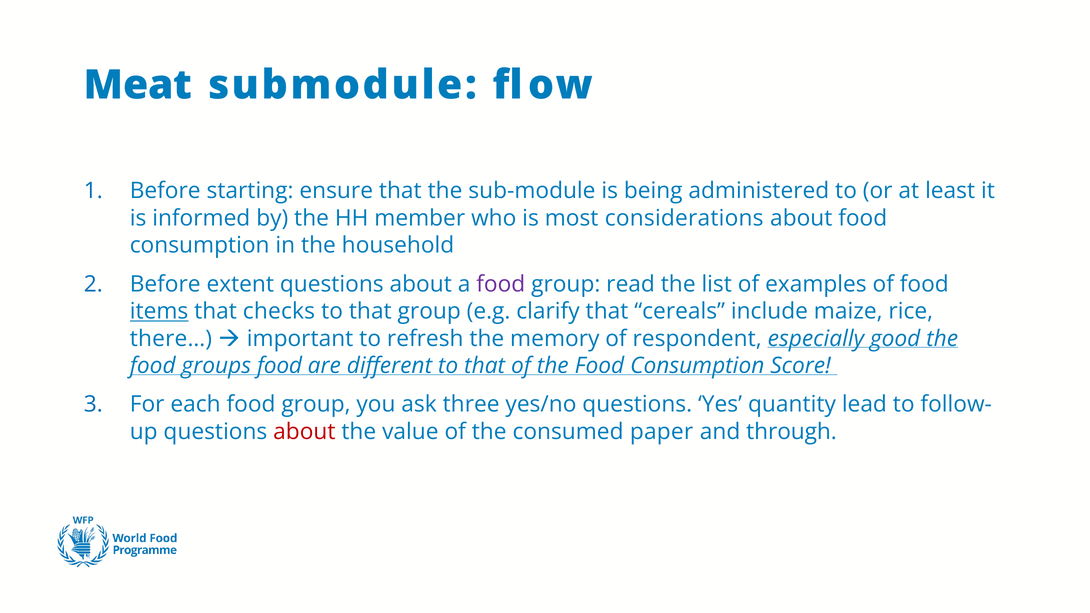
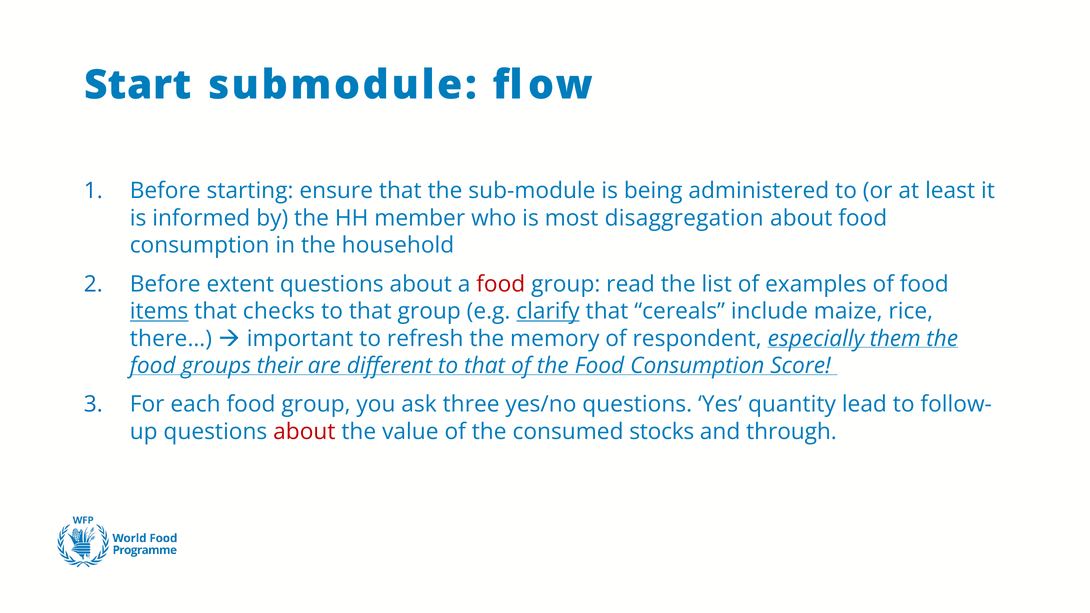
Meat: Meat -> Start
considerations: considerations -> disaggregation
food at (501, 284) colour: purple -> red
clarify underline: none -> present
good: good -> them
groups food: food -> their
paper: paper -> stocks
